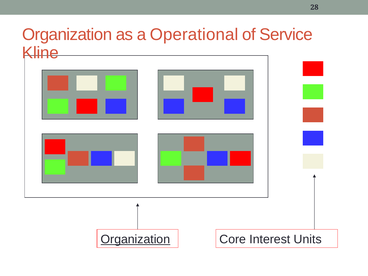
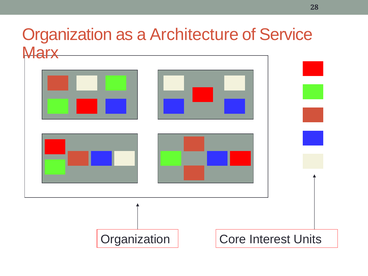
Operational: Operational -> Architecture
Kline: Kline -> Marx
Organization at (135, 239) underline: present -> none
